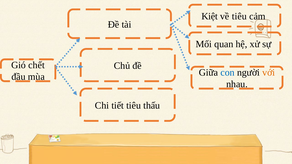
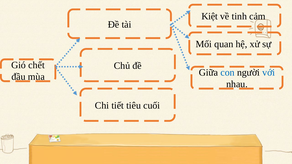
về tiêu: tiêu -> tinh
với colour: orange -> blue
thấu: thấu -> cuối
